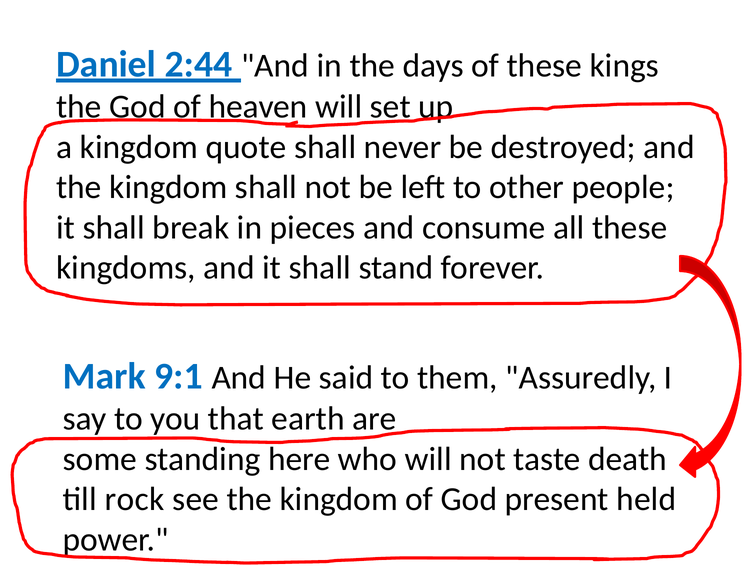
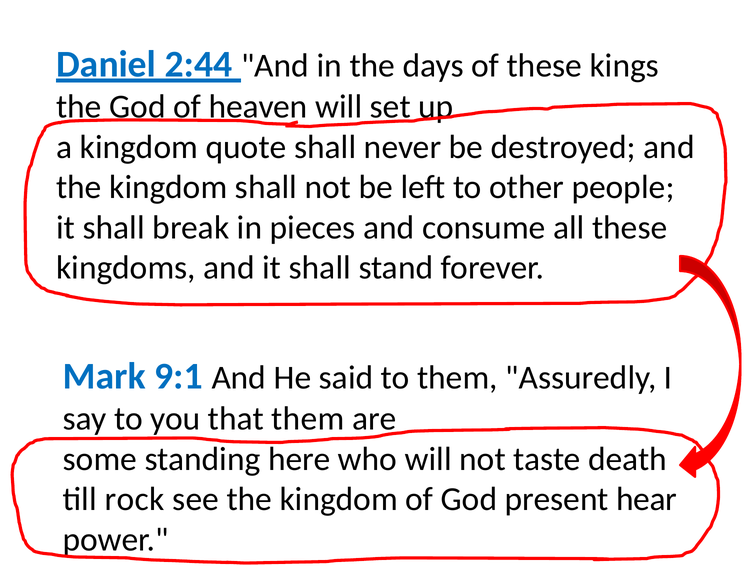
that earth: earth -> them
held: held -> hear
